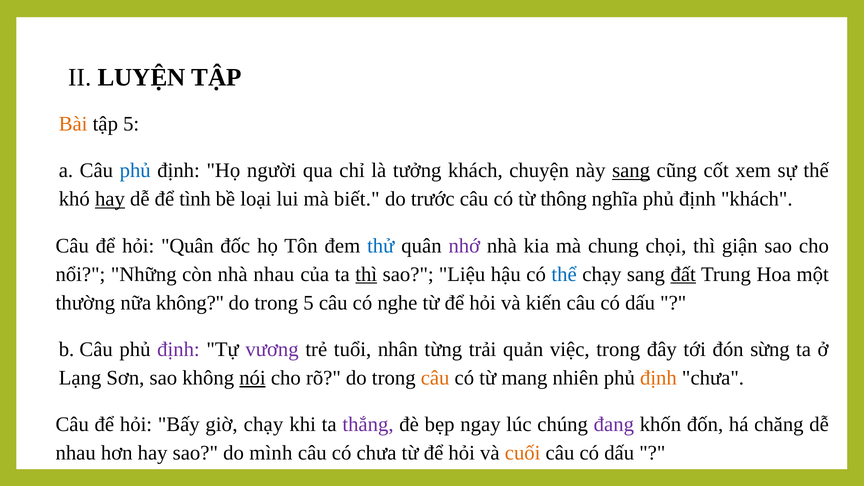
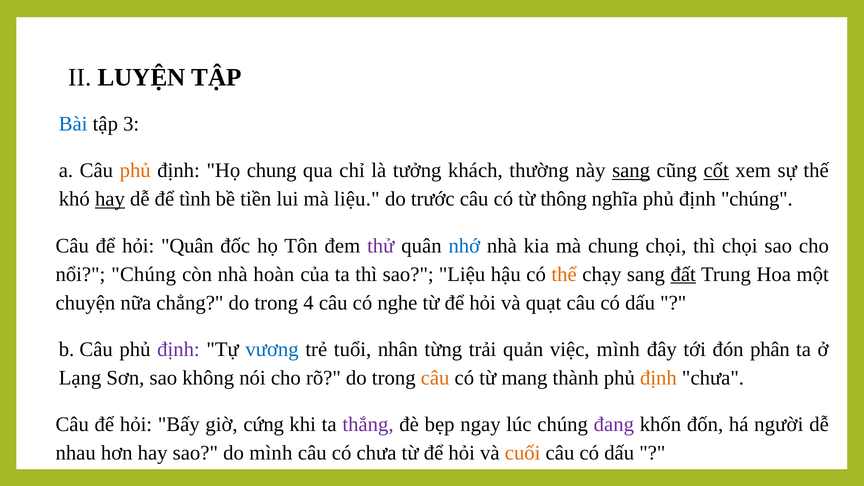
Bài colour: orange -> blue
tập 5: 5 -> 3
phủ at (135, 171) colour: blue -> orange
Họ người: người -> chung
chuyện: chuyện -> thường
cốt underline: none -> present
loại: loại -> tiền
mà biết: biết -> liệu
định khách: khách -> chúng
thử colour: blue -> purple
nhớ colour: purple -> blue
thì giận: giận -> chọi
nổi Những: Những -> Chúng
nhà nhau: nhau -> hoàn
thì at (366, 274) underline: present -> none
thể colour: blue -> orange
thường: thường -> chuyện
nữa không: không -> chẳng
trong 5: 5 -> 4
kiến: kiến -> quạt
vương colour: purple -> blue
việc trong: trong -> mình
sừng: sừng -> phân
nói underline: present -> none
nhiên: nhiên -> thành
giờ chạy: chạy -> cứng
chăng: chăng -> người
